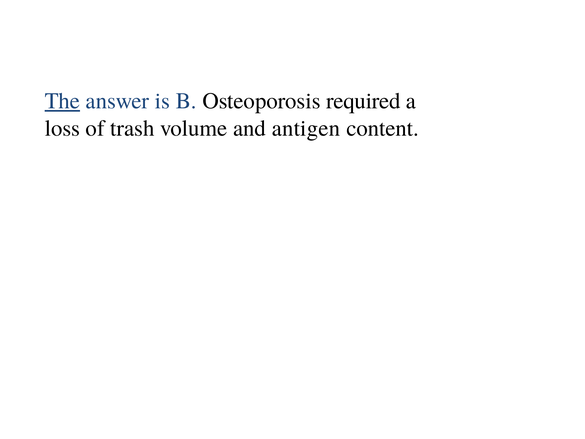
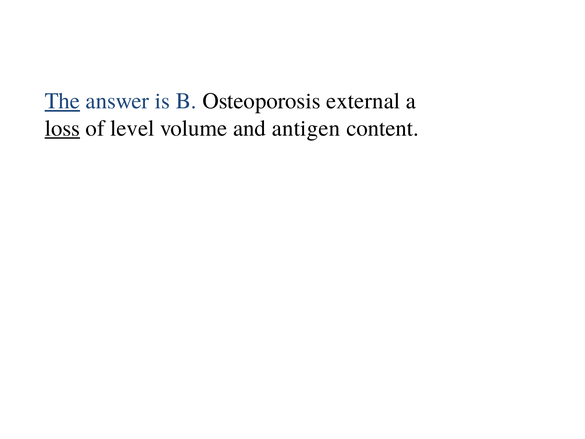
required: required -> external
loss underline: none -> present
trash: trash -> level
